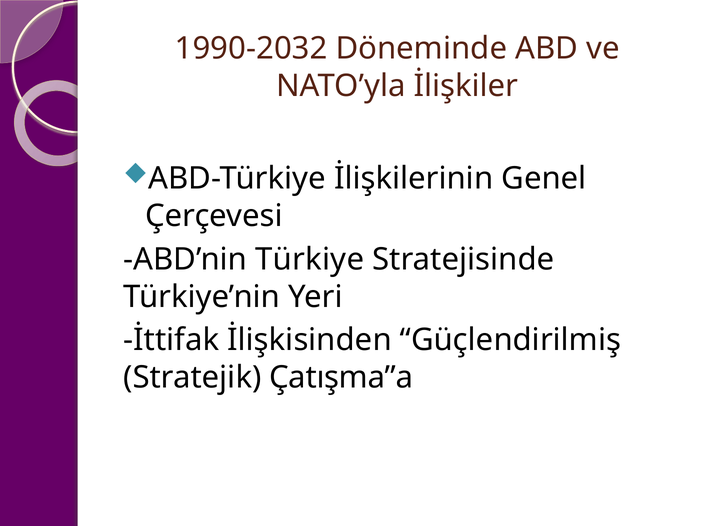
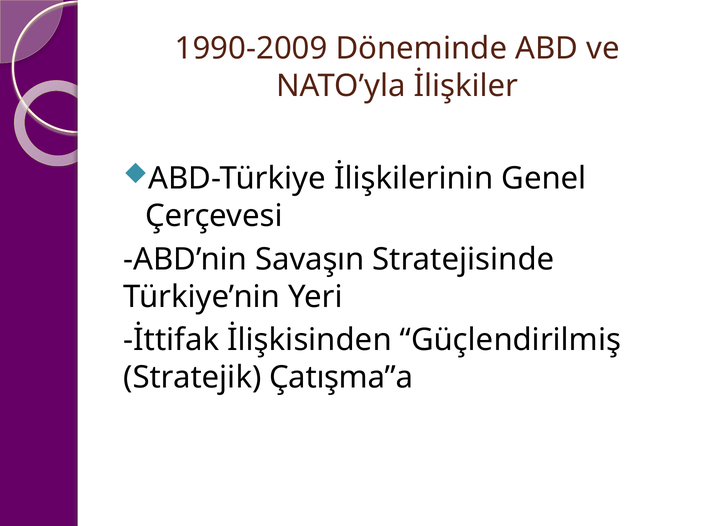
1990-2032: 1990-2032 -> 1990-2009
Türkiye: Türkiye -> Savaşın
